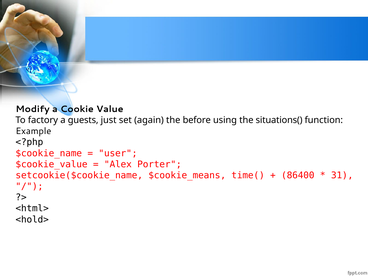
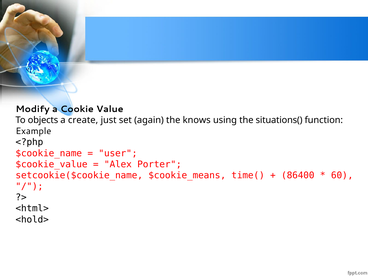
factory: factory -> objects
guests: guests -> create
before: before -> knows
31: 31 -> 60
